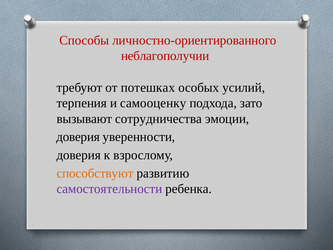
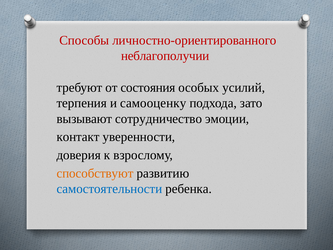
потешках: потешках -> состояния
сотрудничества: сотрудничества -> сотрудничество
доверия at (78, 137): доверия -> контакт
самостоятельности colour: purple -> blue
